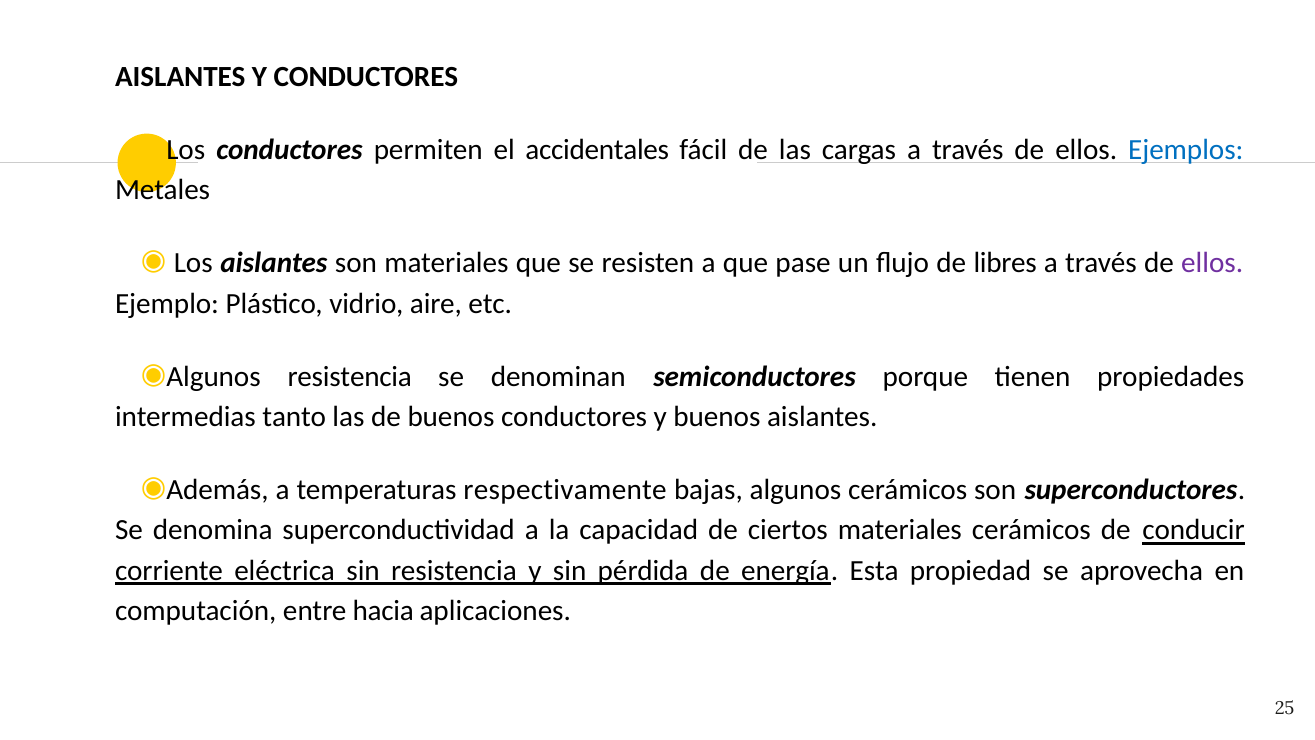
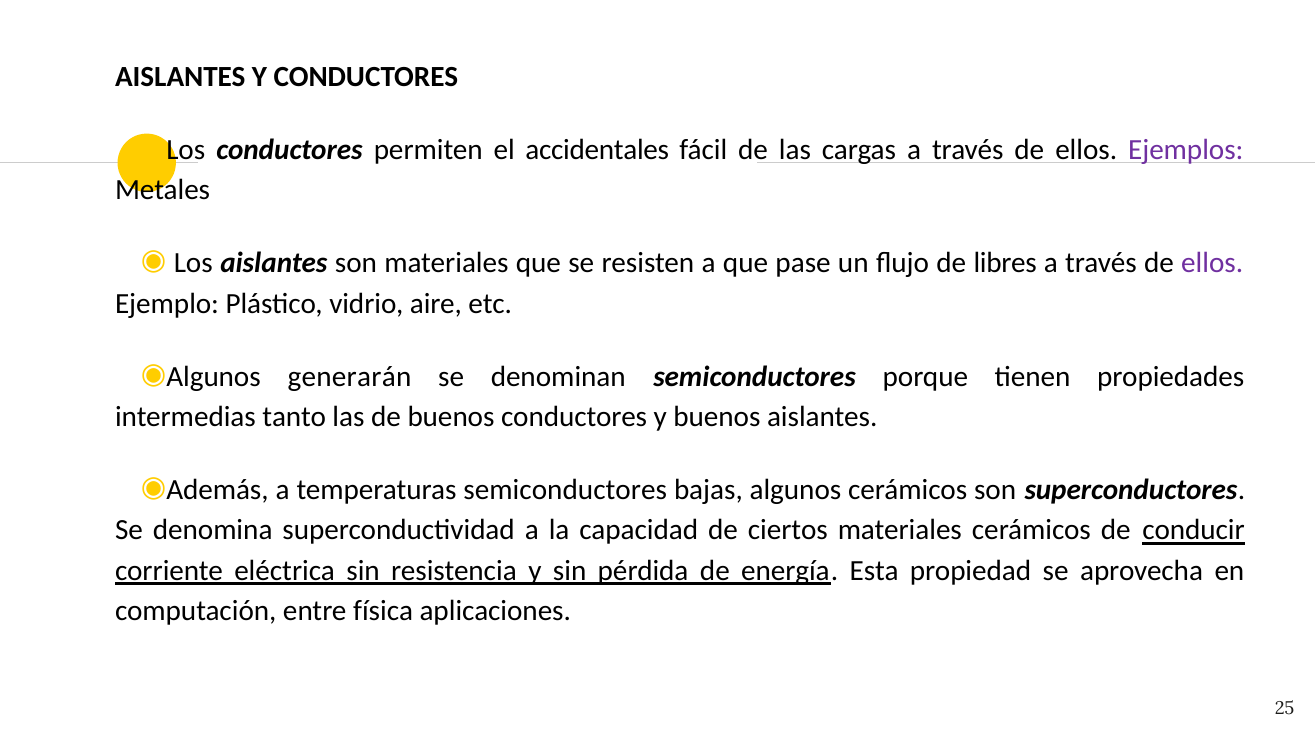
Ejemplos colour: blue -> purple
Algunos resistencia: resistencia -> generarán
temperaturas respectivamente: respectivamente -> semiconductores
hacia: hacia -> física
